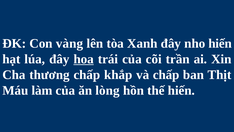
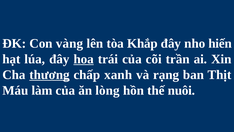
Xanh: Xanh -> Khắp
thương underline: none -> present
khắp: khắp -> xanh
và chấp: chấp -> rạng
thế hiến: hiến -> nuôi
